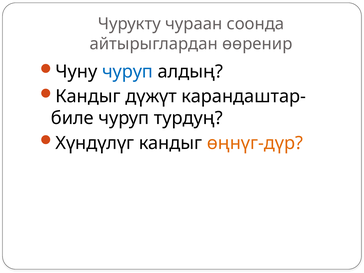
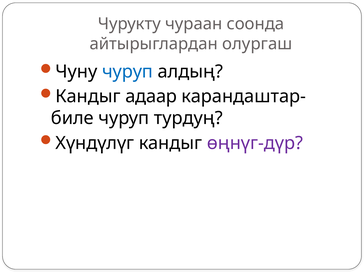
өөренир: өөренир -> олургаш
дүжүт: дүжүт -> адаар
өңнүг-дүр colour: orange -> purple
